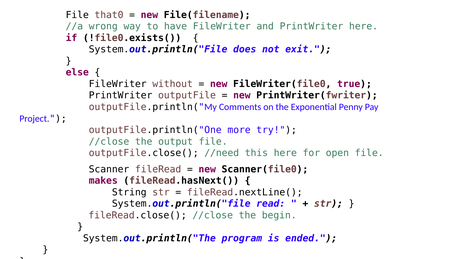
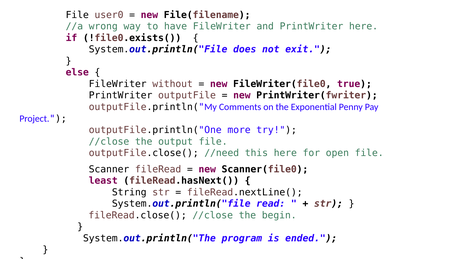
that0: that0 -> user0
makes: makes -> least
